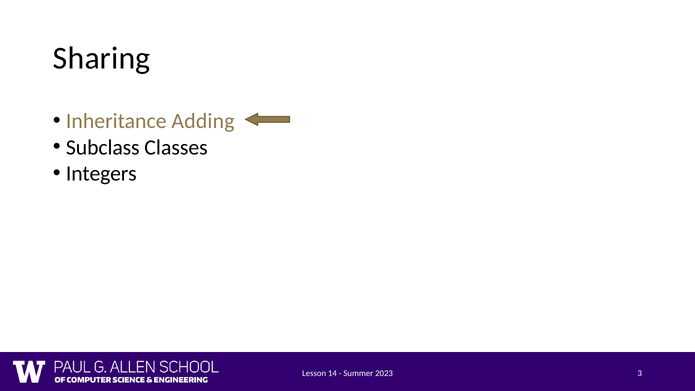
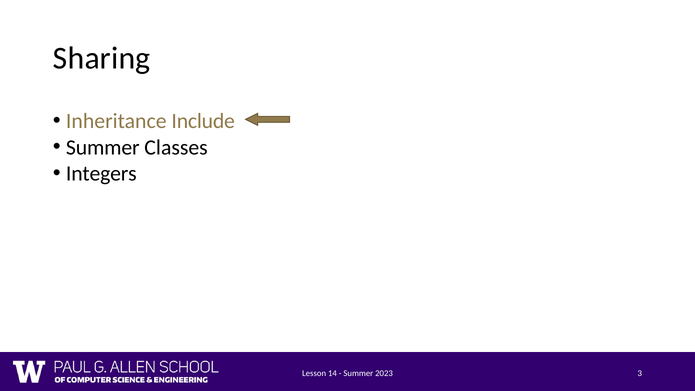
Adding: Adding -> Include
Subclass at (103, 147): Subclass -> Summer
